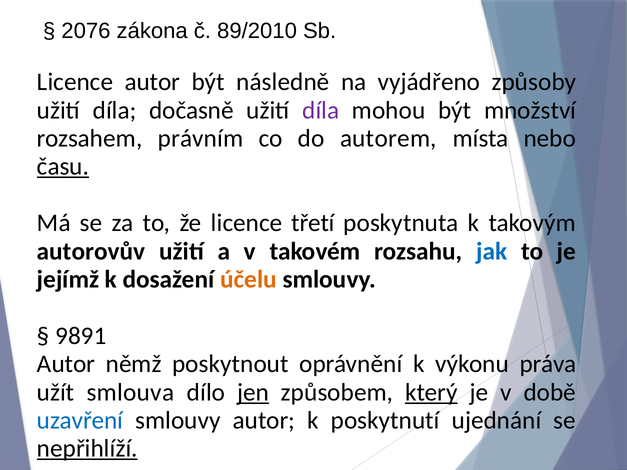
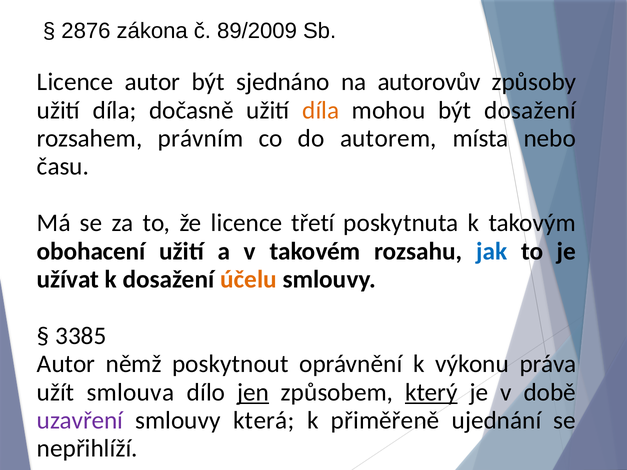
2076: 2076 -> 2876
89/2010: 89/2010 -> 89/2009
následně: následně -> sjednáno
vyjádřeno: vyjádřeno -> autorovův
díla at (321, 110) colour: purple -> orange
být množství: množství -> dosažení
času underline: present -> none
autorovův: autorovův -> obohacení
jejímž: jejímž -> užívat
9891: 9891 -> 3385
uzavření colour: blue -> purple
smlouvy autor: autor -> která
poskytnutí: poskytnutí -> přiměřeně
nepřihlíží underline: present -> none
